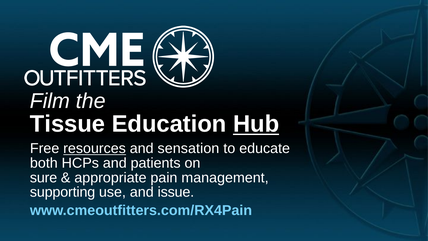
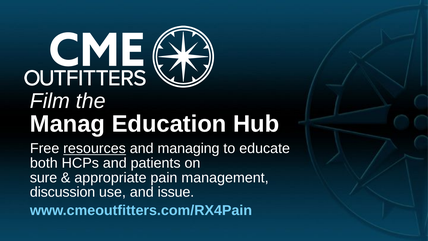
Tissue: Tissue -> Manag
Hub underline: present -> none
sensation: sensation -> managing
supporting: supporting -> discussion
